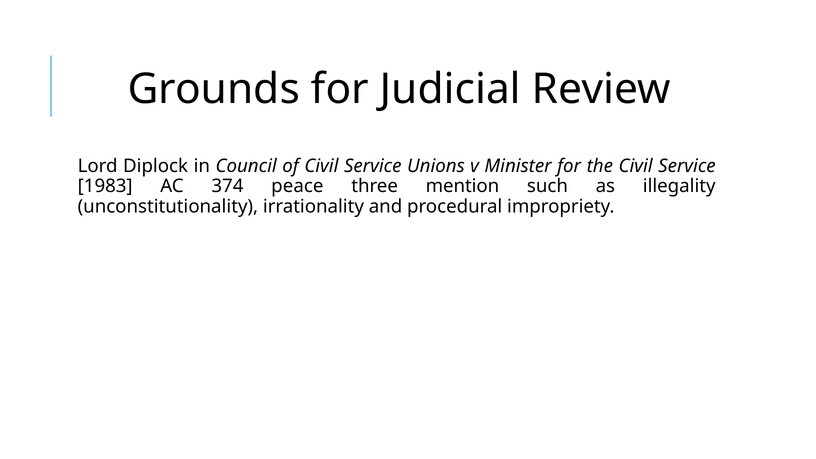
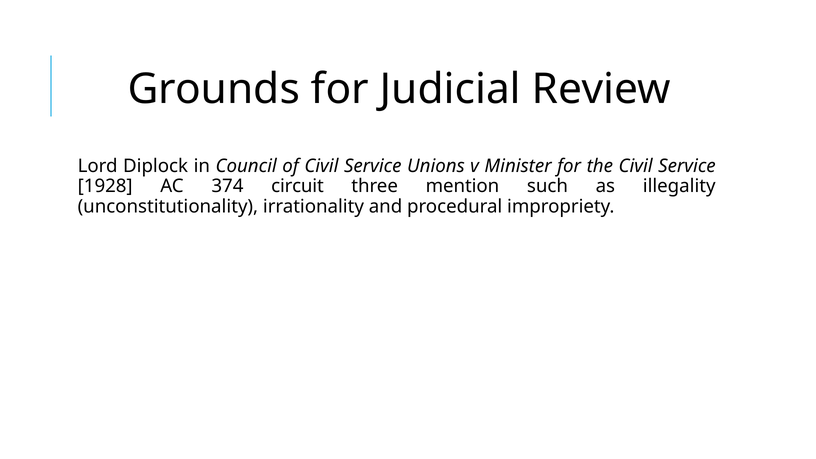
1983: 1983 -> 1928
peace: peace -> circuit
